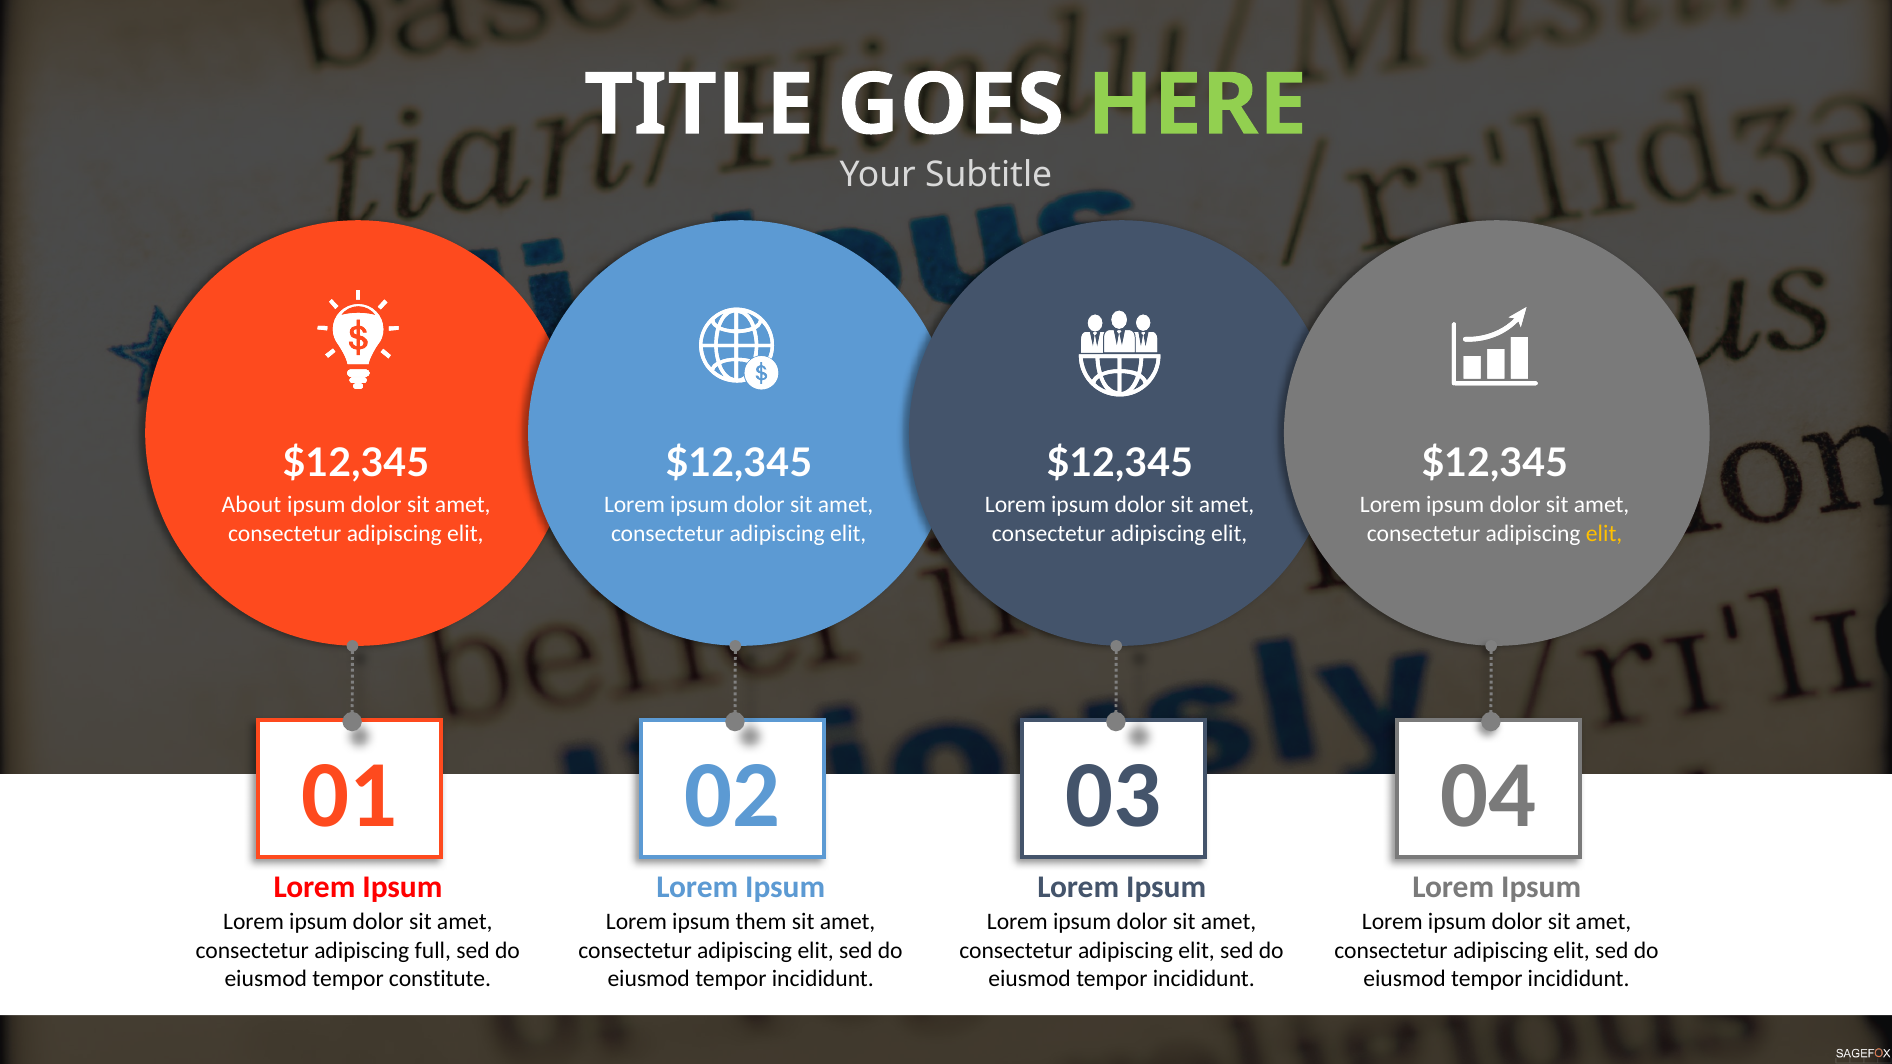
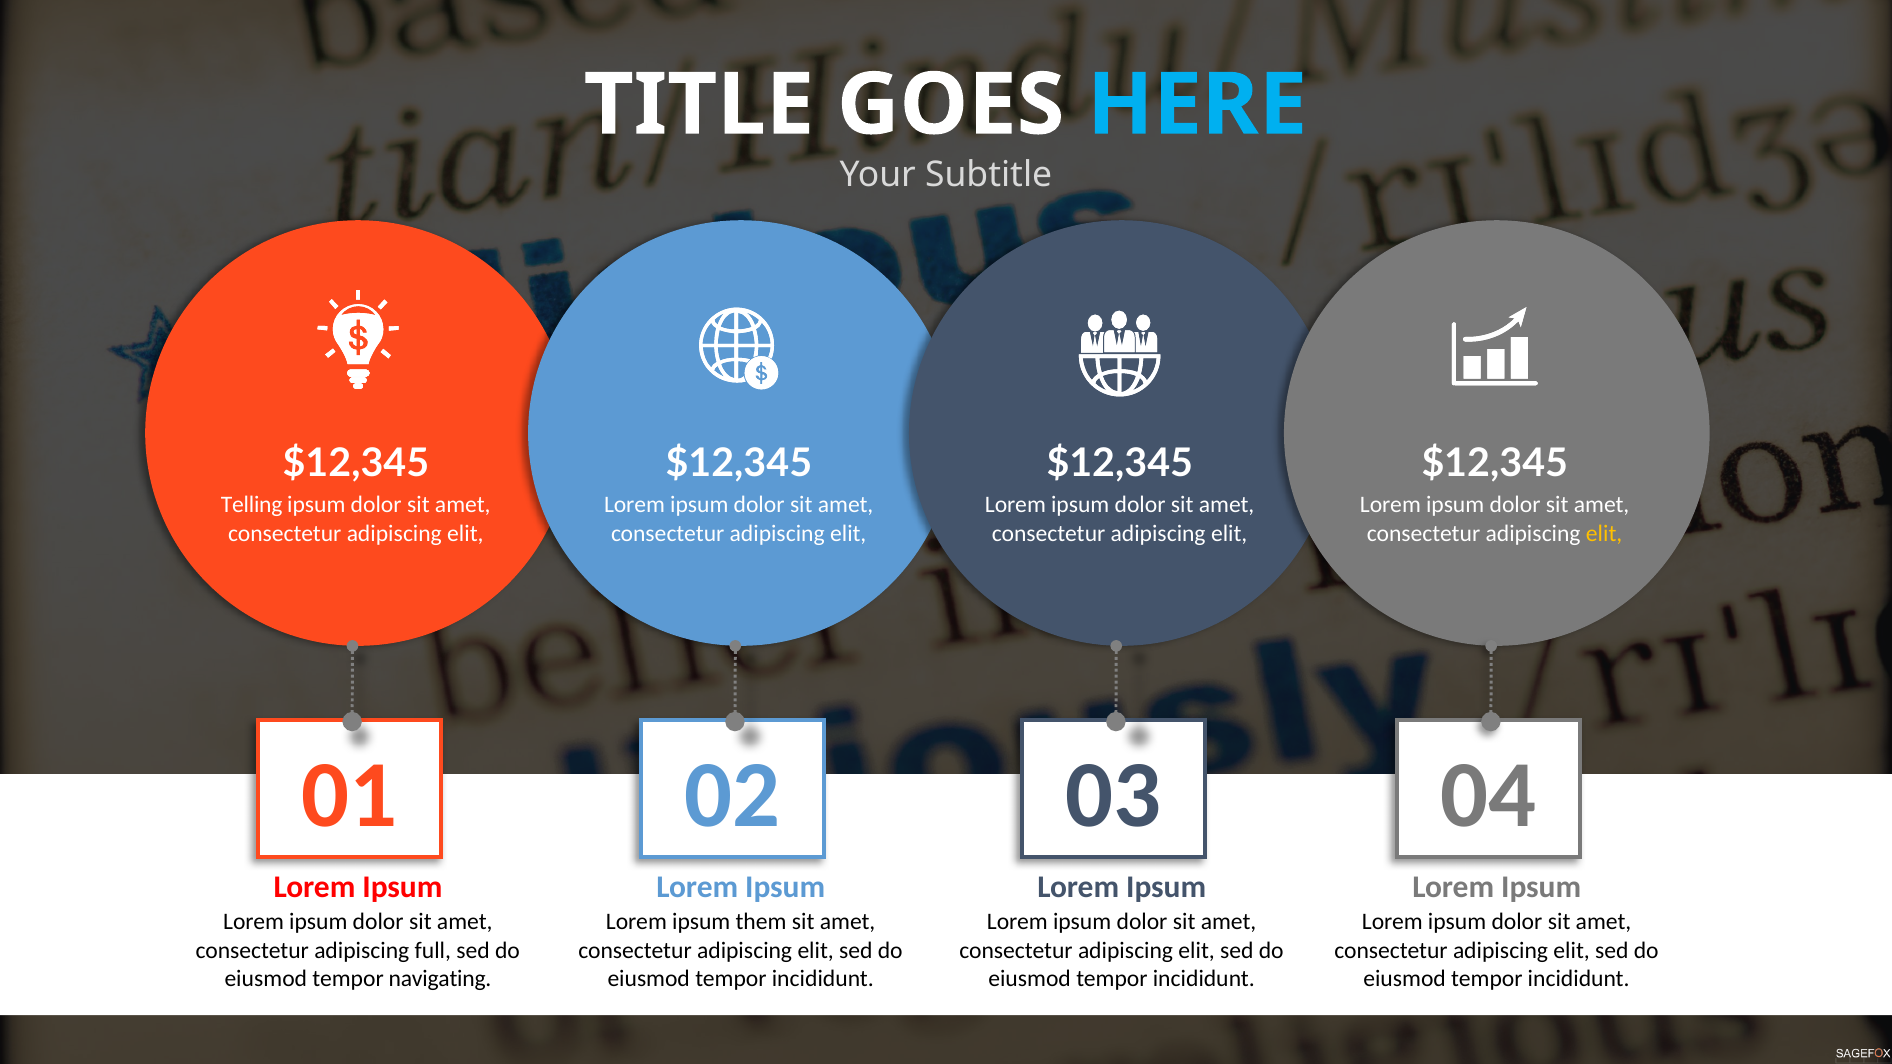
HERE colour: light green -> light blue
About: About -> Telling
constitute: constitute -> navigating
